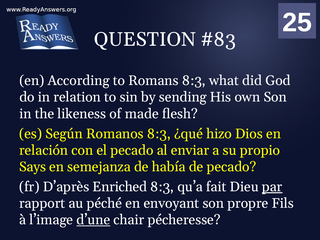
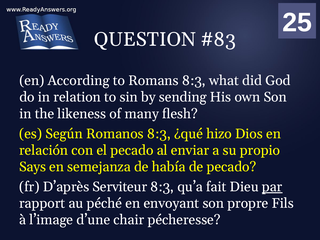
made: made -> many
Enriched: Enriched -> Serviteur
d’une underline: present -> none
